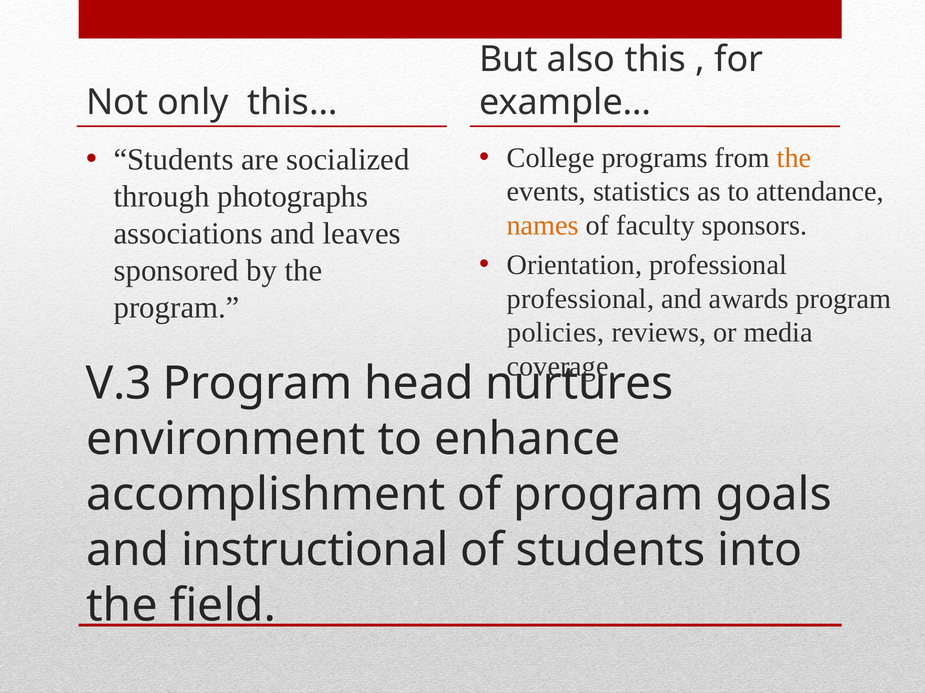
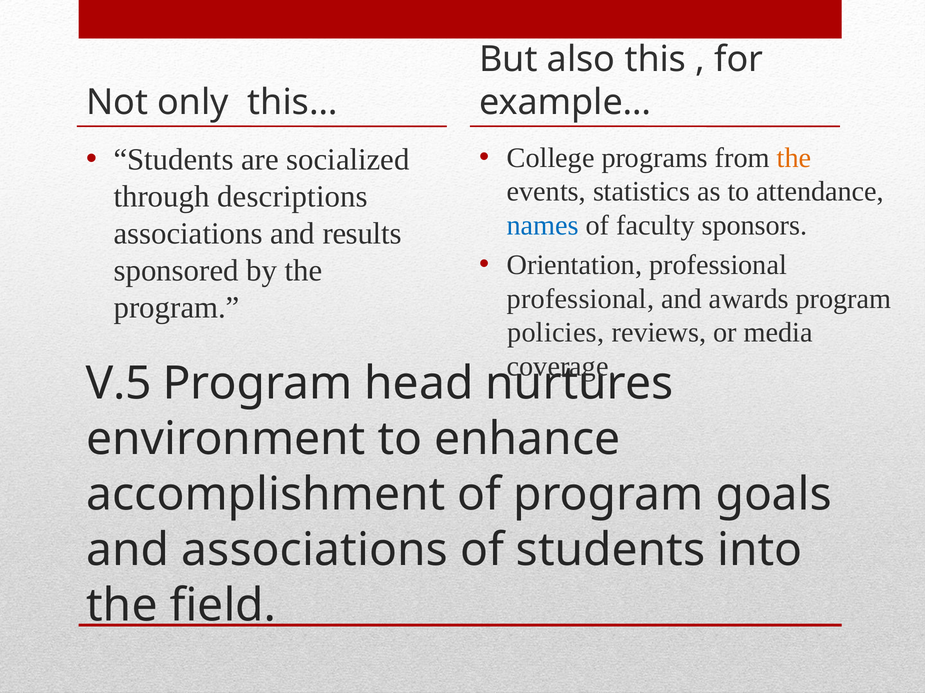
photographs: photographs -> descriptions
names colour: orange -> blue
leaves: leaves -> results
V.3: V.3 -> V.5
and instructional: instructional -> associations
